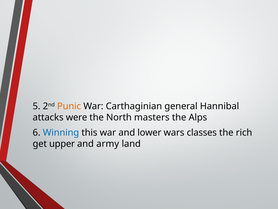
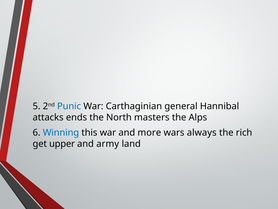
Punic colour: orange -> blue
were: were -> ends
lower: lower -> more
classes: classes -> always
